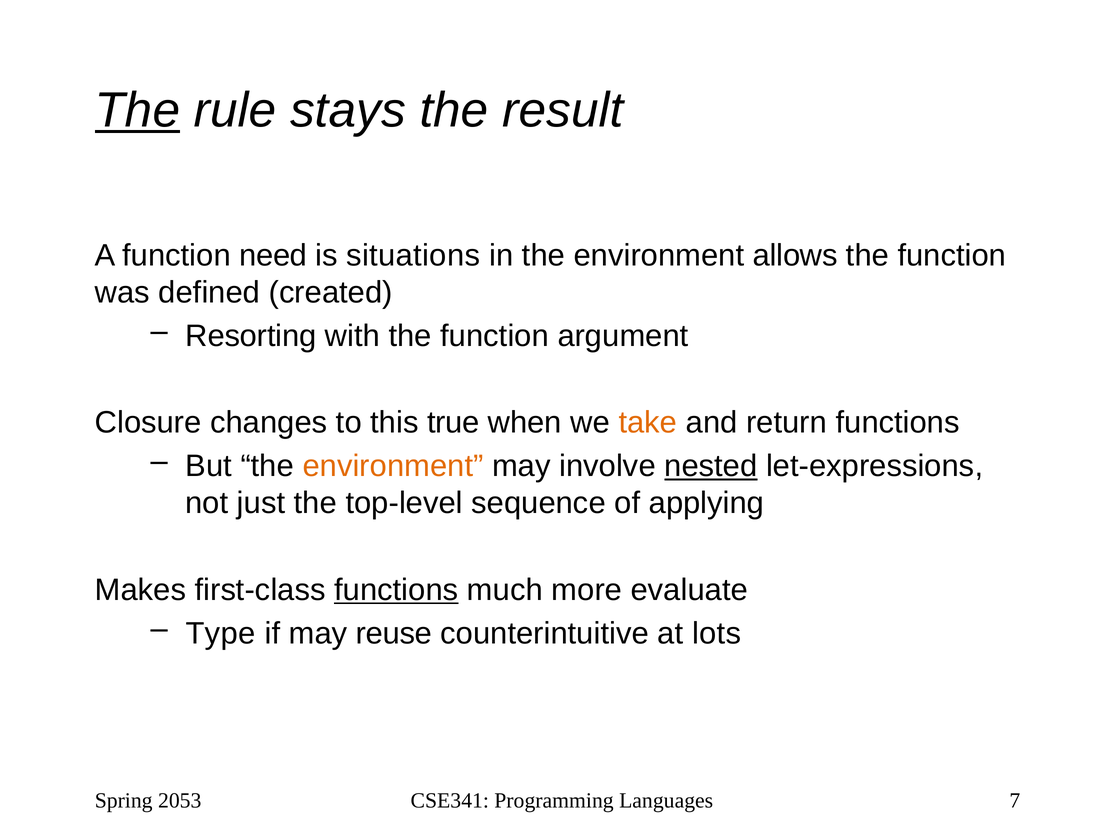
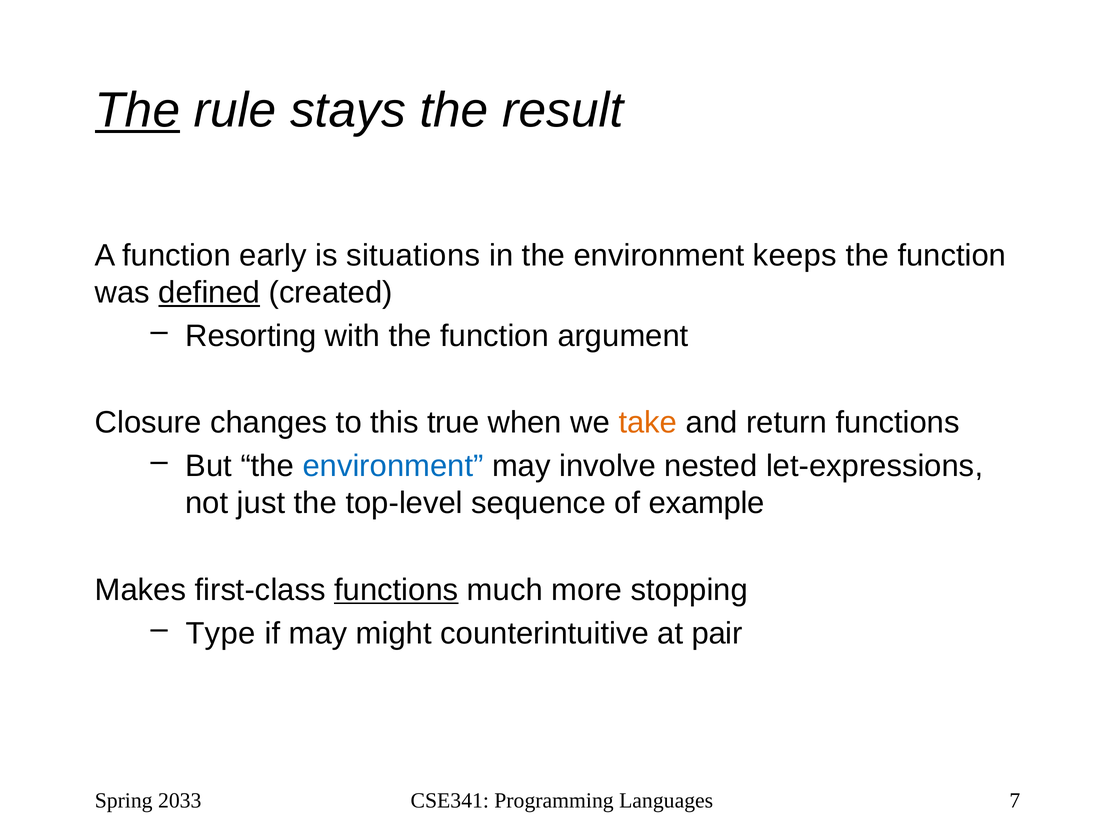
need: need -> early
allows: allows -> keeps
defined underline: none -> present
environment at (393, 466) colour: orange -> blue
nested underline: present -> none
applying: applying -> example
evaluate: evaluate -> stopping
reuse: reuse -> might
lots: lots -> pair
2053: 2053 -> 2033
